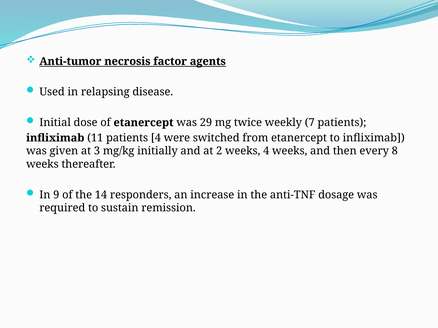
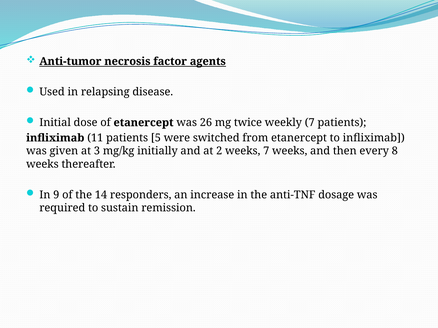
29: 29 -> 26
patients 4: 4 -> 5
weeks 4: 4 -> 7
